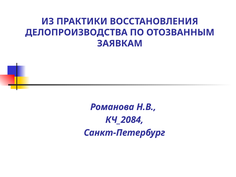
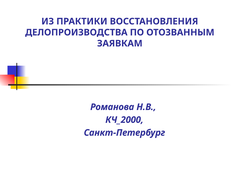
КЧ_2084: КЧ_2084 -> КЧ_2000
